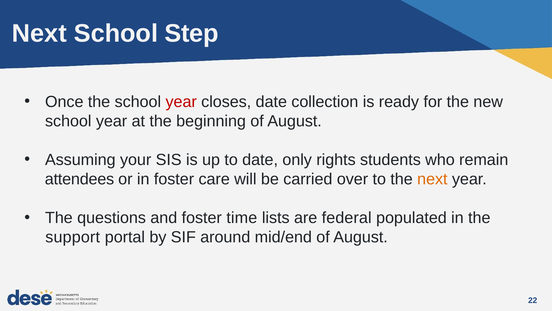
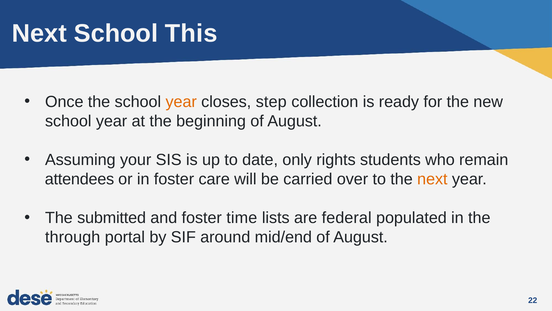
Step: Step -> This
year at (181, 102) colour: red -> orange
closes date: date -> step
questions: questions -> submitted
support: support -> through
